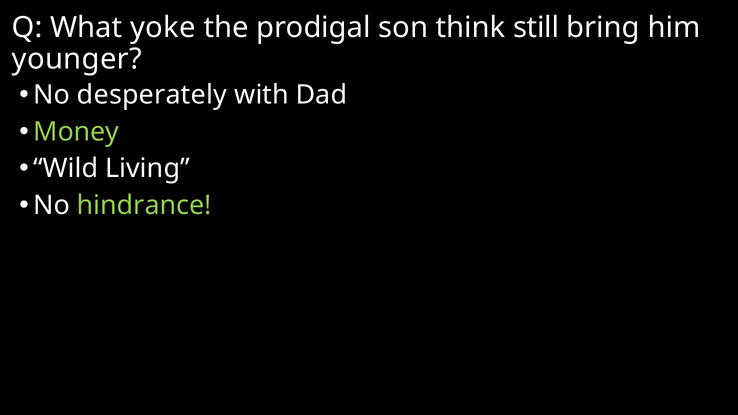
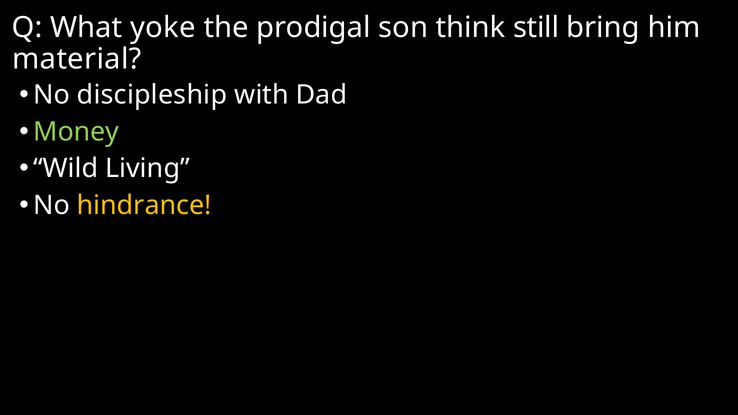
younger: younger -> material
desperately: desperately -> discipleship
hindrance colour: light green -> yellow
